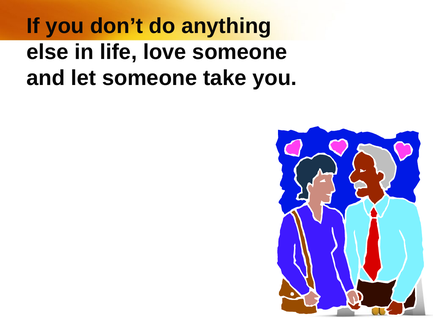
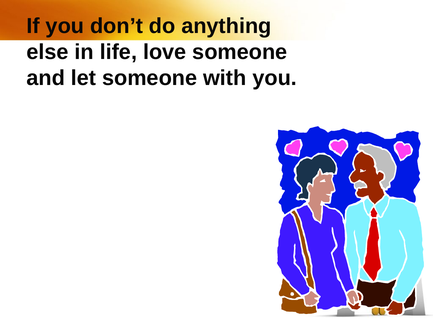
take: take -> with
